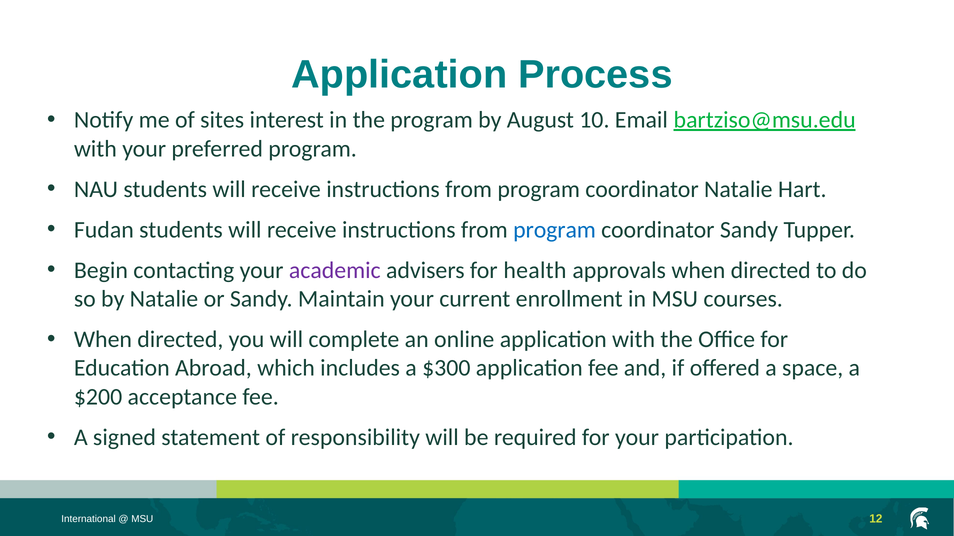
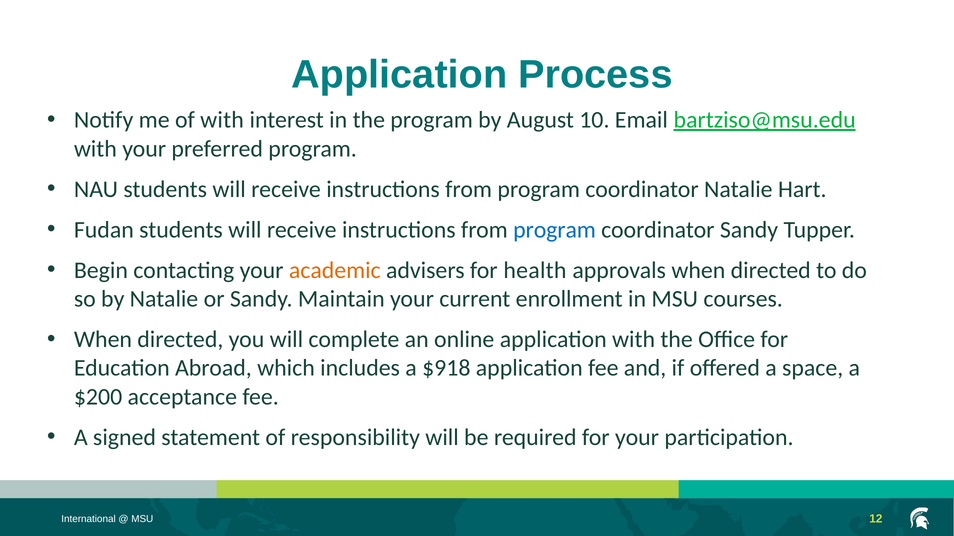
of sites: sites -> with
academic colour: purple -> orange
$300: $300 -> $918
